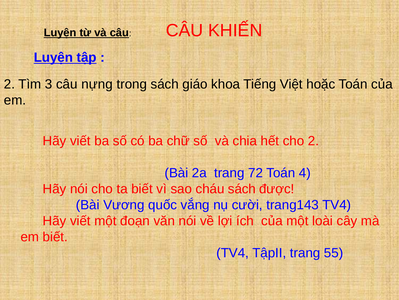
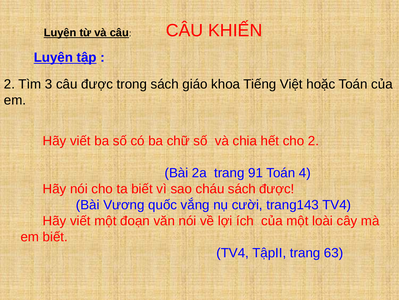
câu nựng: nựng -> được
72: 72 -> 91
55: 55 -> 63
